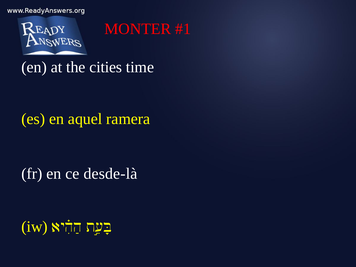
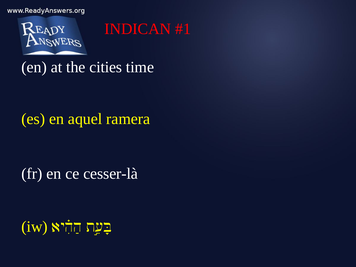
MONTER: MONTER -> INDICAN
desde-là: desde-là -> cesser-là
